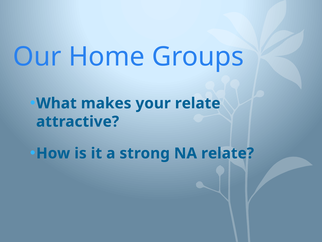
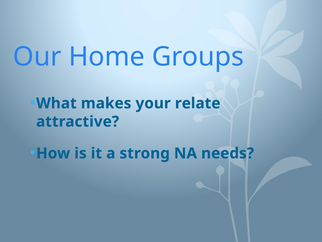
NA relate: relate -> needs
